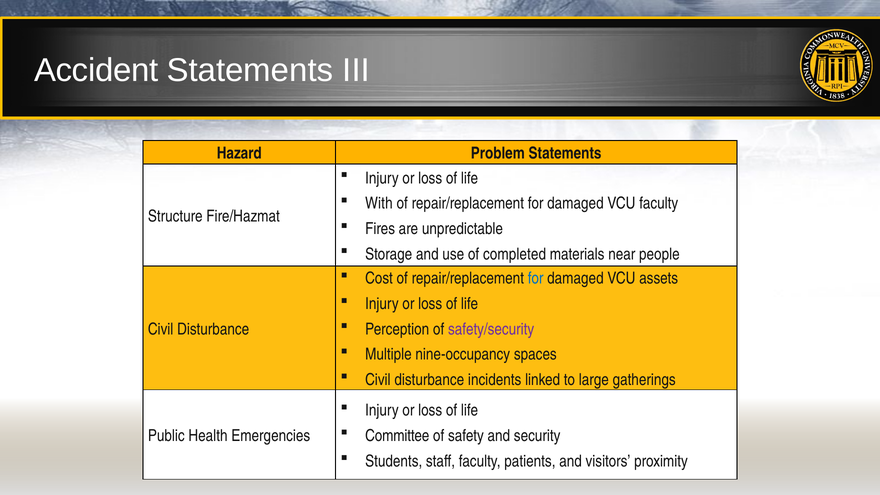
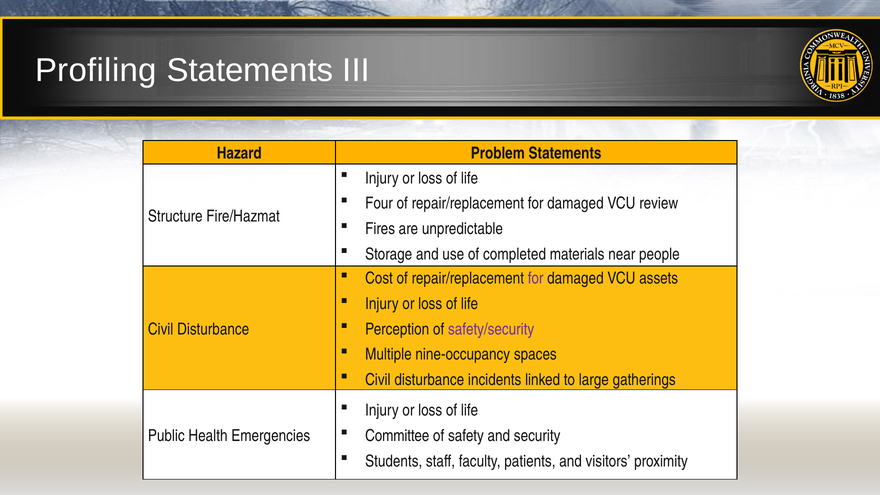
Accident: Accident -> Profiling
With: With -> Four
VCU faculty: faculty -> review
for at (536, 279) colour: blue -> purple
